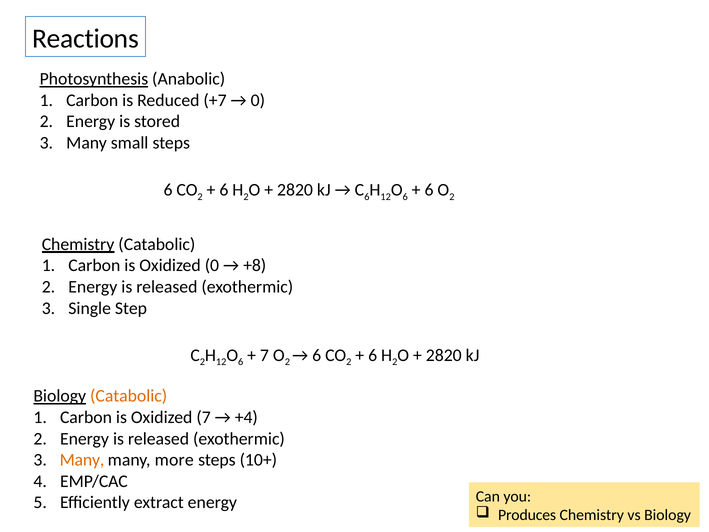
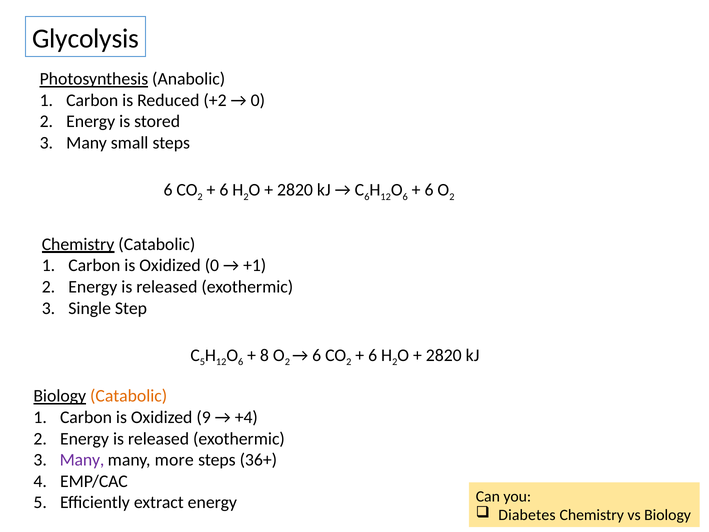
Reactions: Reactions -> Glycolysis
+7: +7 -> +2
+8: +8 -> +1
2 at (202, 362): 2 -> 5
7 at (264, 355): 7 -> 8
Oxidized 7: 7 -> 9
Many at (82, 460) colour: orange -> purple
10+: 10+ -> 36+
Produces: Produces -> Diabetes
